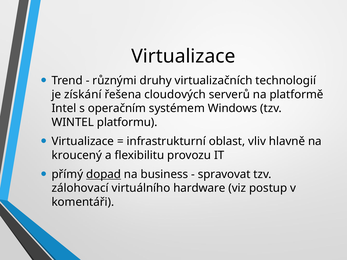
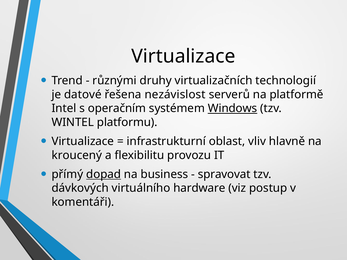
získání: získání -> datové
cloudových: cloudových -> nezávislost
Windows underline: none -> present
zálohovací: zálohovací -> dávkových
